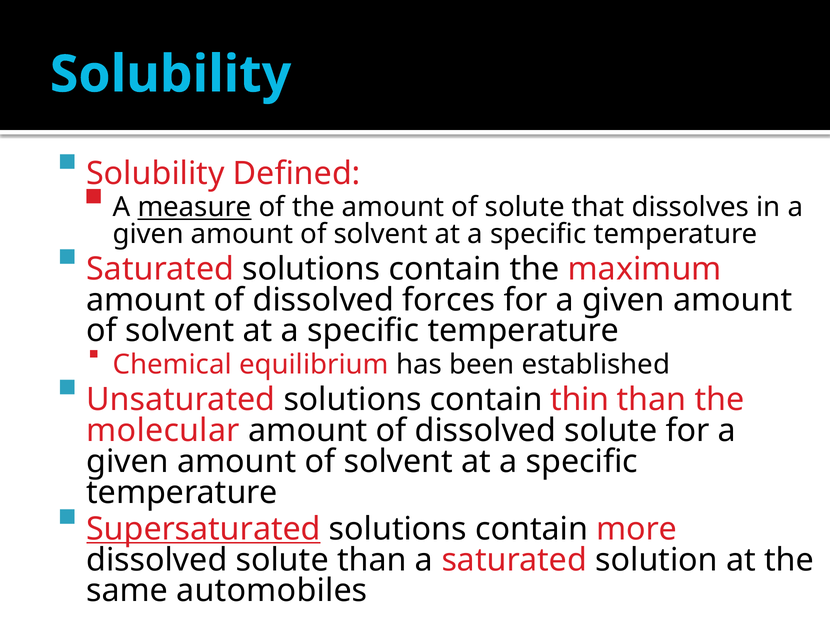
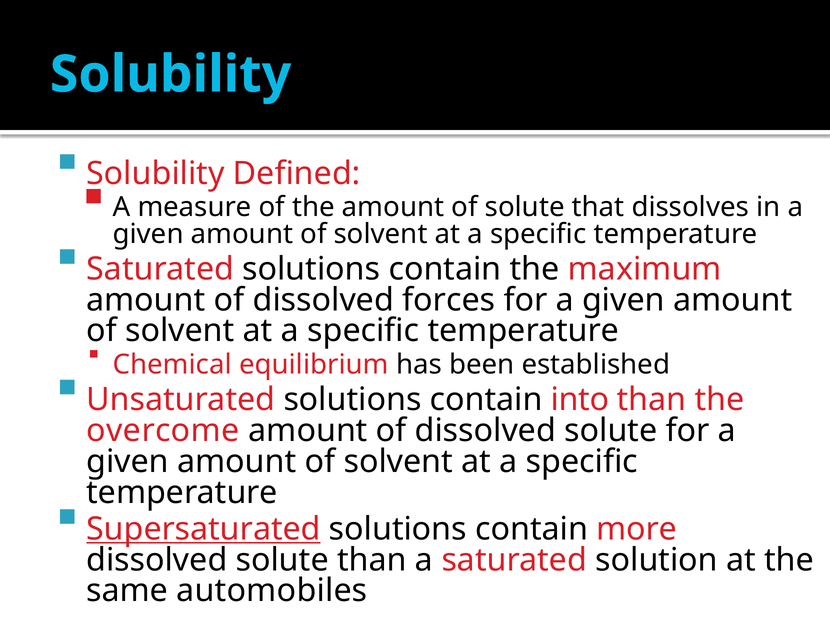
measure underline: present -> none
thin: thin -> into
molecular: molecular -> overcome
